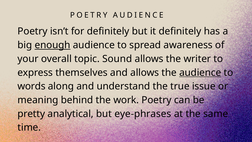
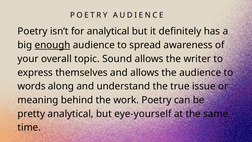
for definitely: definitely -> analytical
audience at (200, 72) underline: present -> none
eye-phrases: eye-phrases -> eye-yourself
